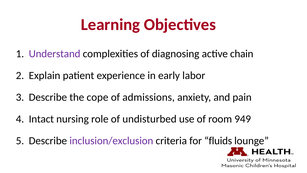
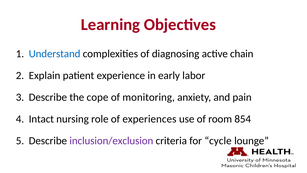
Understand colour: purple -> blue
admissions: admissions -> monitoring
undisturbed: undisturbed -> experiences
949: 949 -> 854
fluids: fluids -> cycle
